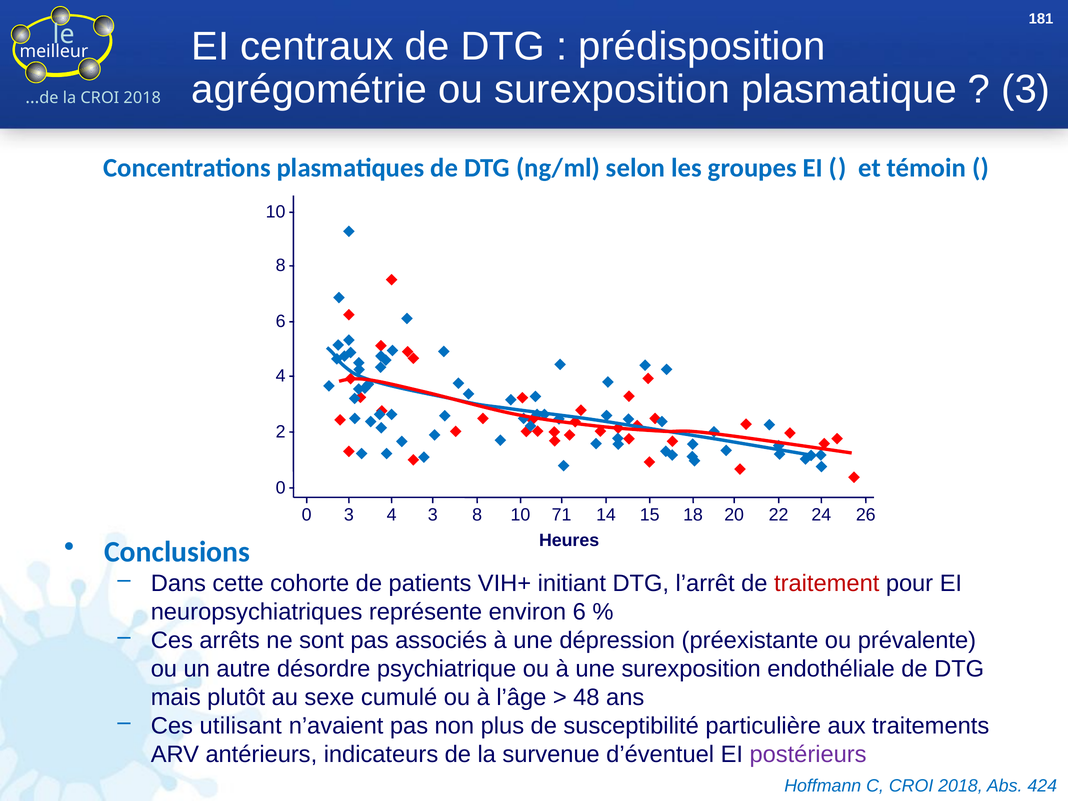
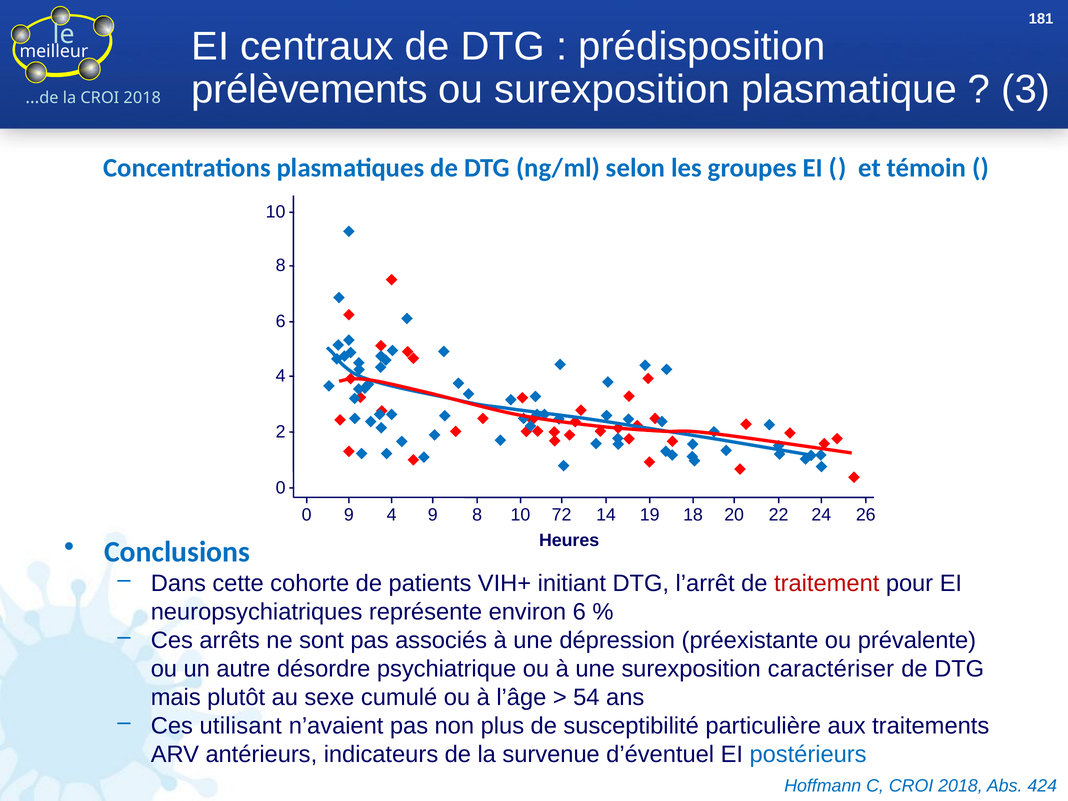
agrégométrie: agrégométrie -> prélèvements
0 3: 3 -> 9
4 3: 3 -> 9
71: 71 -> 72
15: 15 -> 19
endothéliale: endothéliale -> caractériser
48: 48 -> 54
postérieurs colour: purple -> blue
